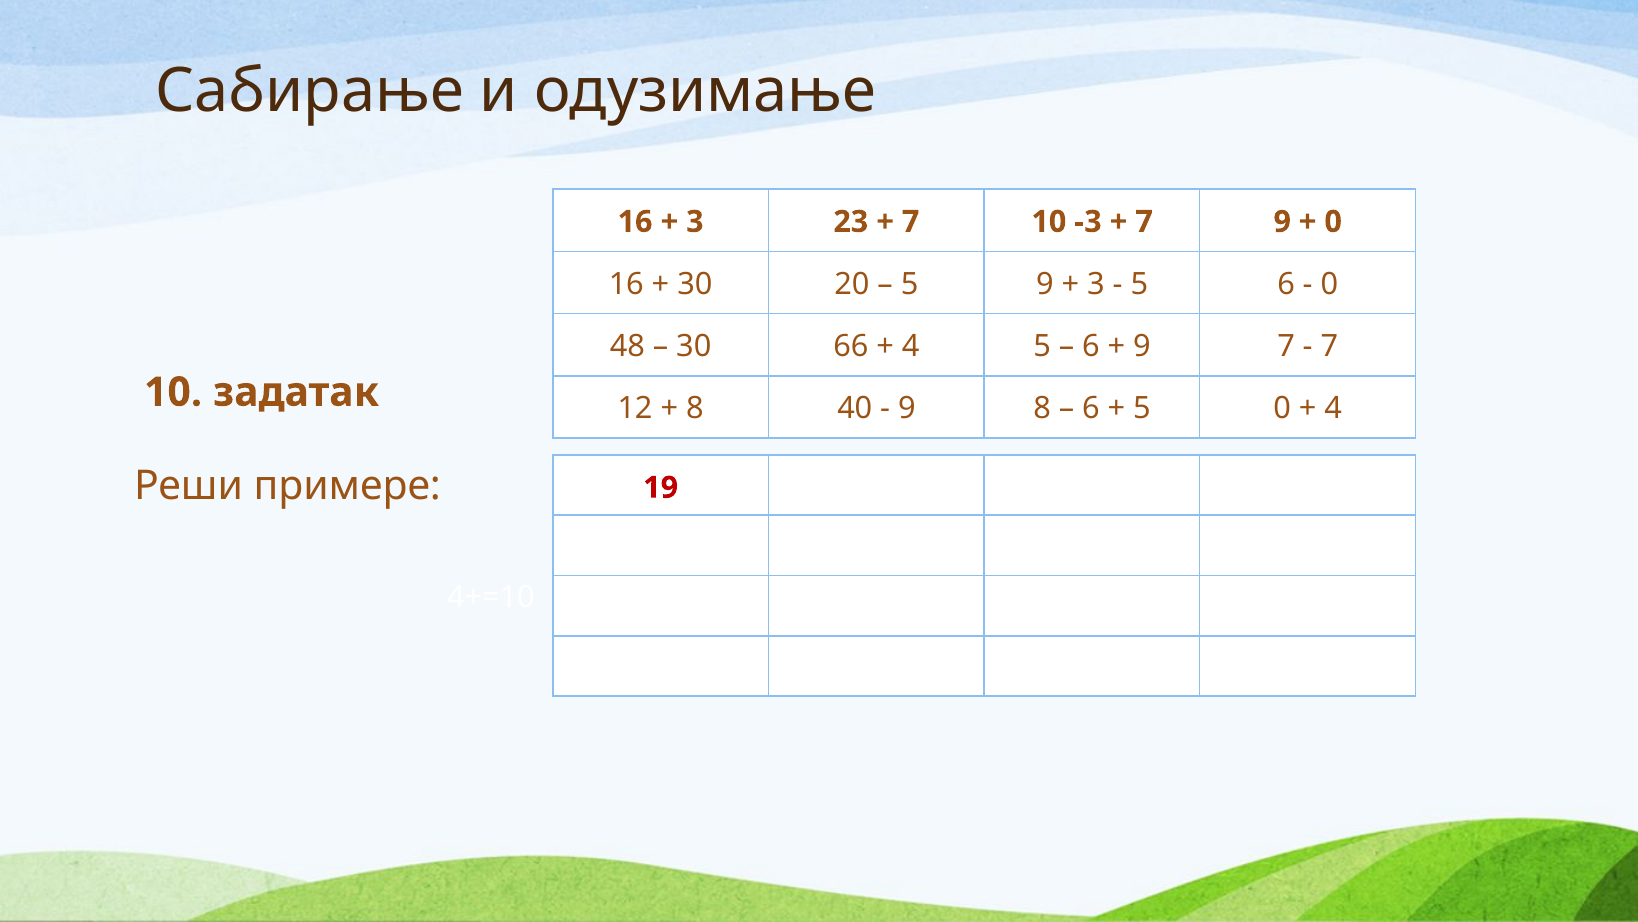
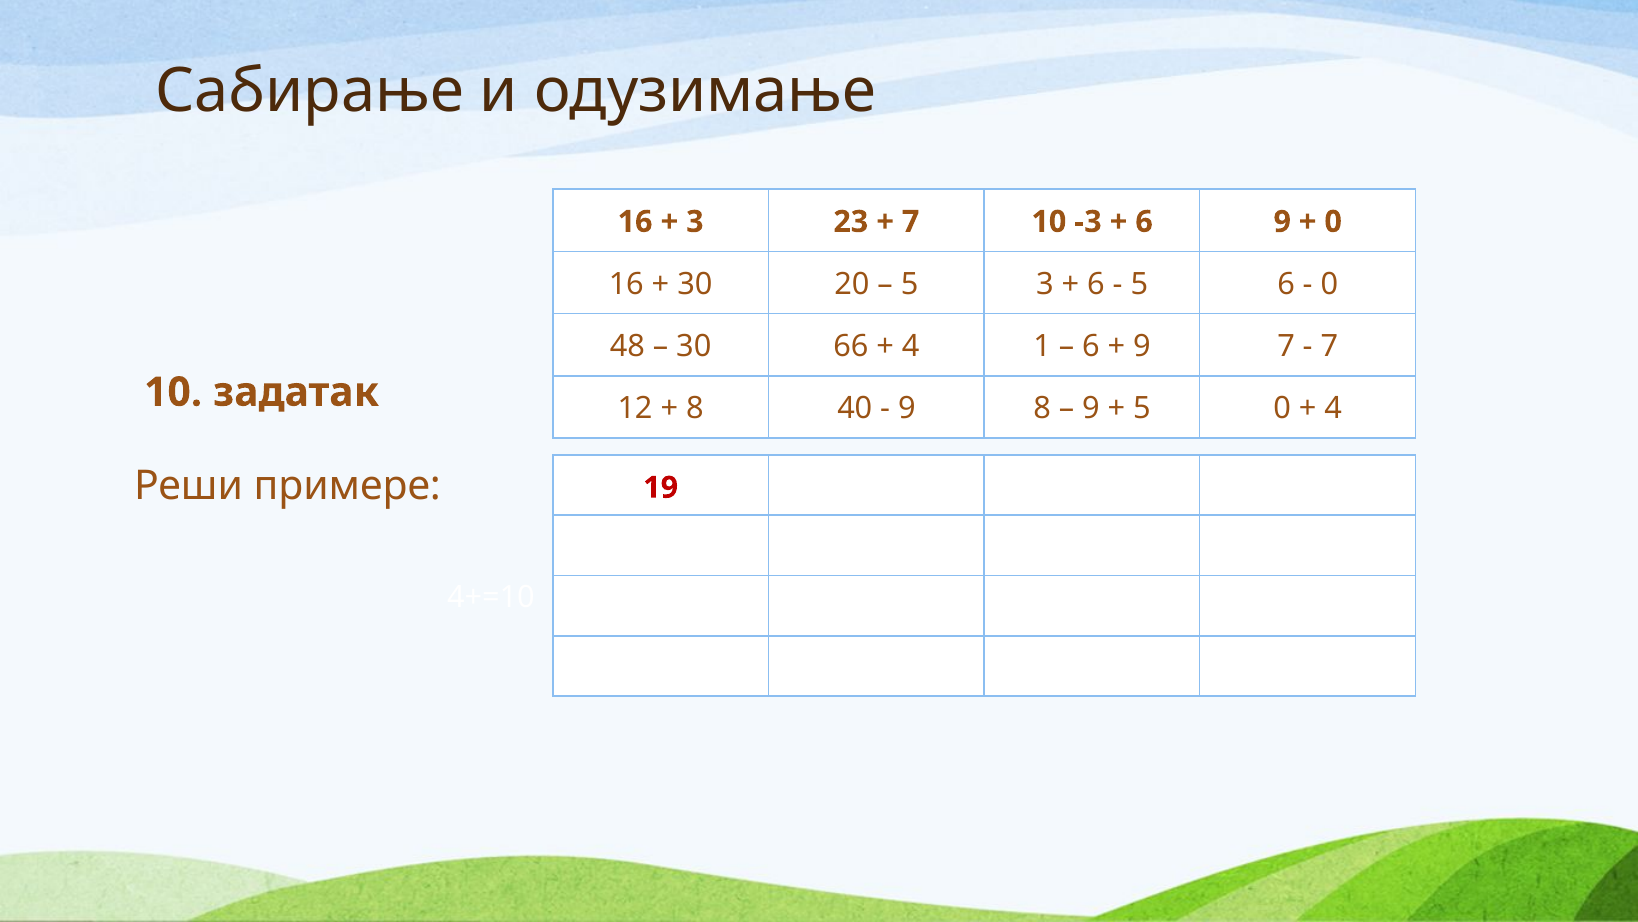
7 at (1144, 222): 7 -> 6
5 9: 9 -> 3
3 at (1096, 284): 3 -> 6
4 5: 5 -> 1
6 at (1091, 408): 6 -> 9
